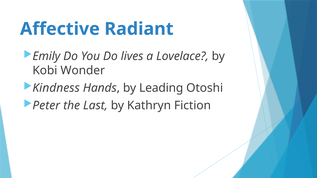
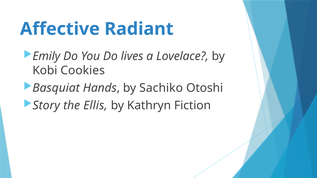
Wonder: Wonder -> Cookies
Kindness: Kindness -> Basquiat
Leading: Leading -> Sachiko
Peter: Peter -> Story
Last: Last -> Ellis
